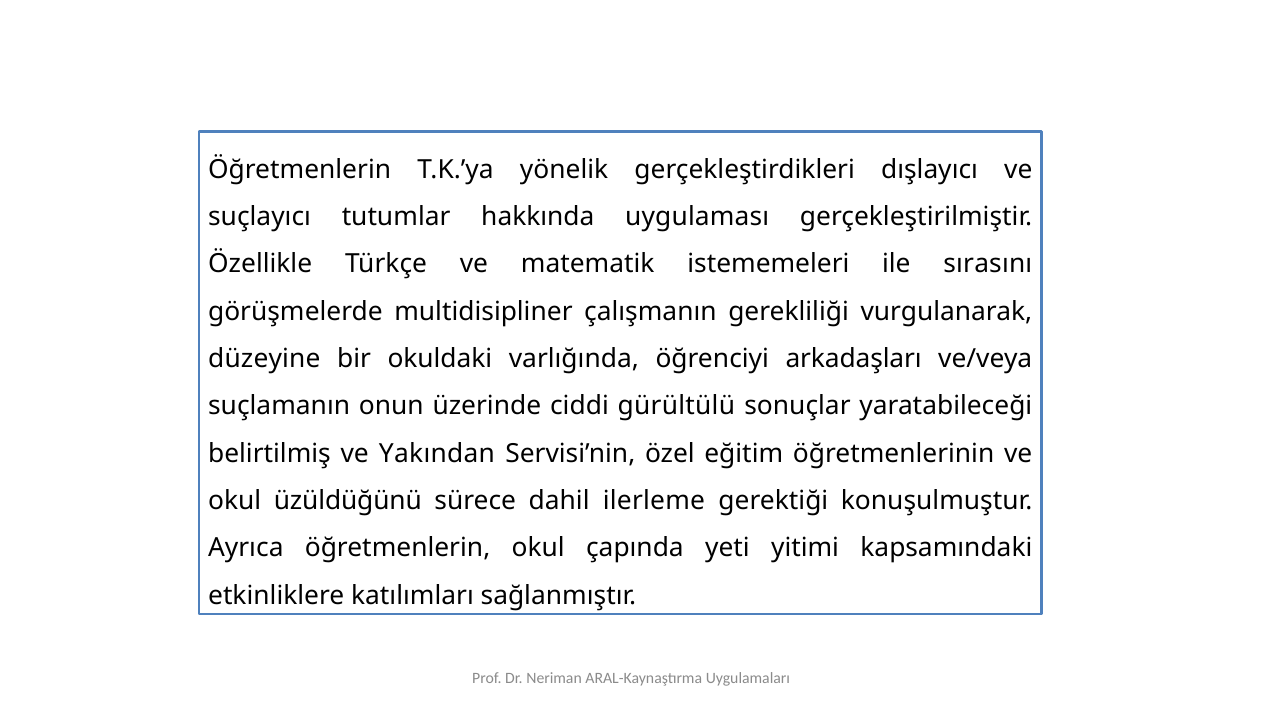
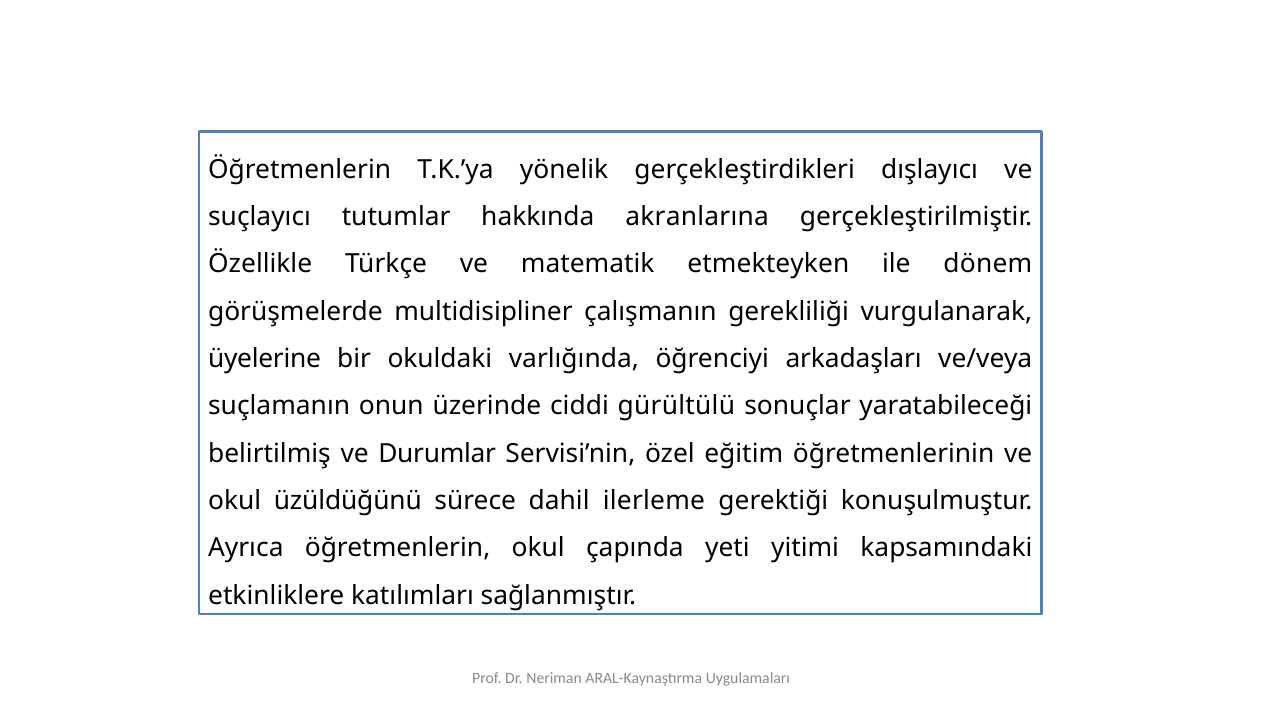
uygulaması: uygulaması -> akranlarına
istememeleri: istememeleri -> etmekteyken
sırasını: sırasını -> dönem
düzeyine: düzeyine -> üyelerine
Yakından: Yakından -> Durumlar
